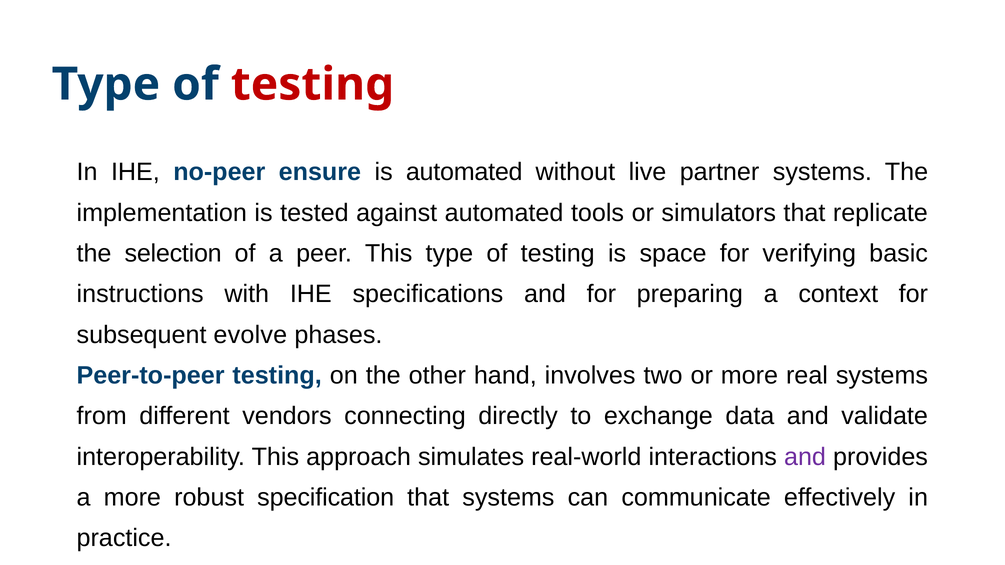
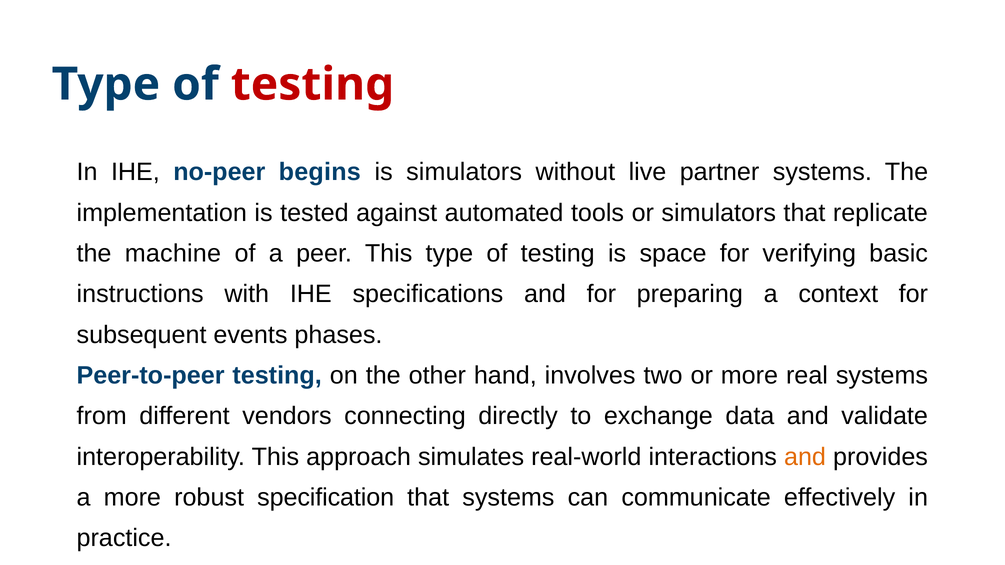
ensure: ensure -> begins
is automated: automated -> simulators
selection: selection -> machine
evolve: evolve -> events
and at (805, 457) colour: purple -> orange
